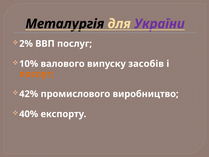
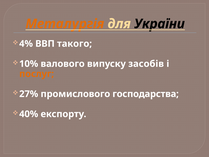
Металургія colour: black -> orange
України colour: purple -> black
2%: 2% -> 4%
ВВП послуг: послуг -> такого
42%: 42% -> 27%
виробництво: виробництво -> господарства
